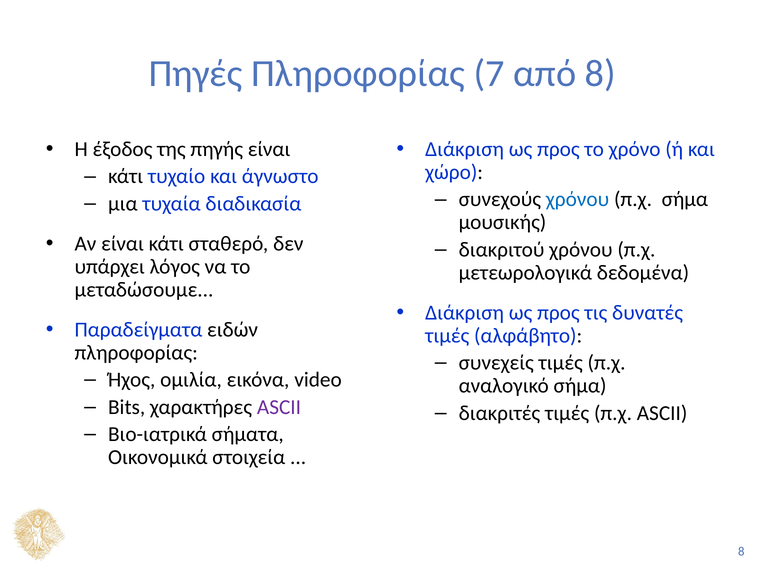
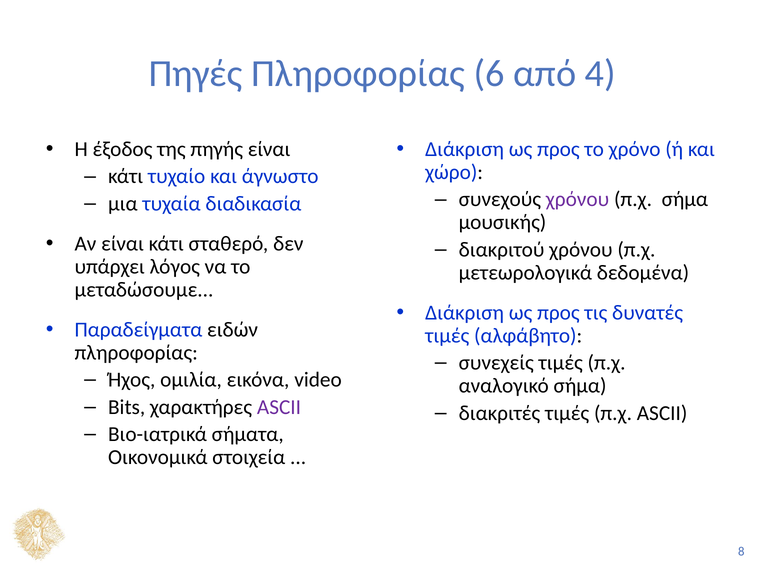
7: 7 -> 6
από 8: 8 -> 4
χρόνου at (577, 199) colour: blue -> purple
